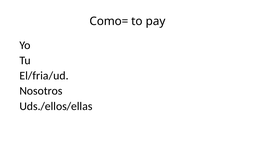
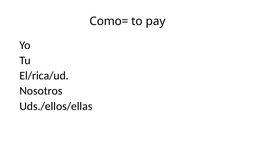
El/fria/ud: El/fria/ud -> El/rica/ud
